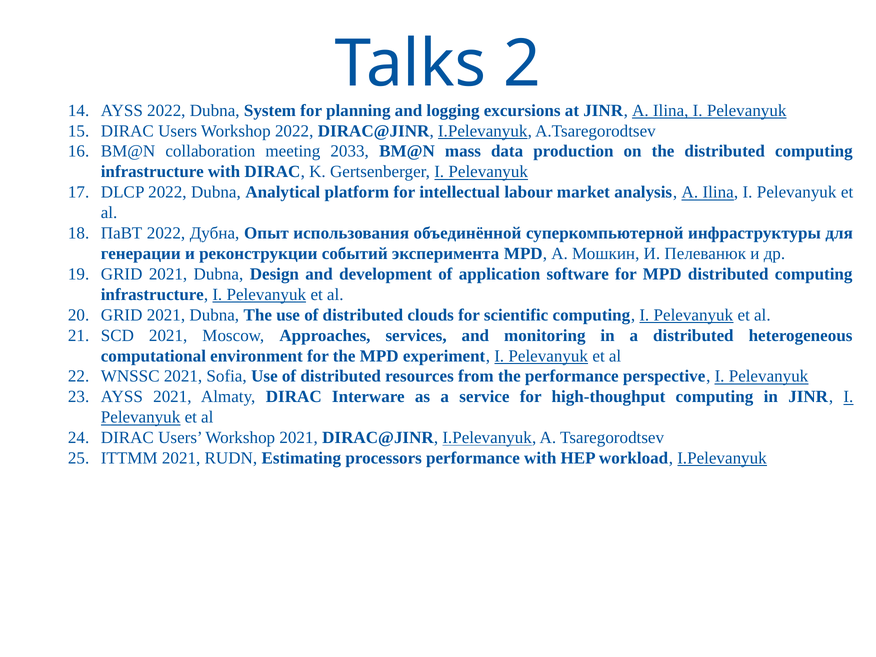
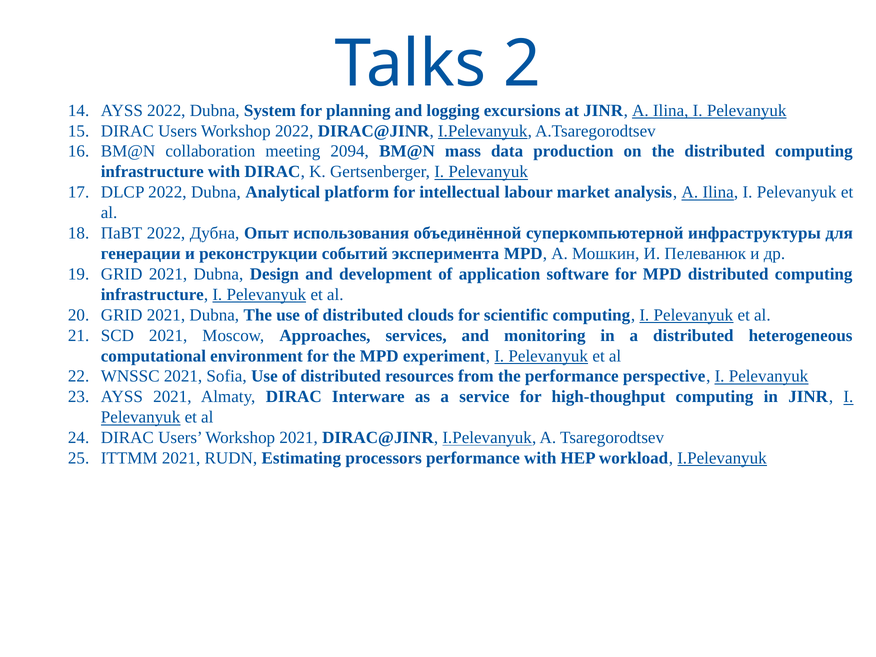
2033: 2033 -> 2094
